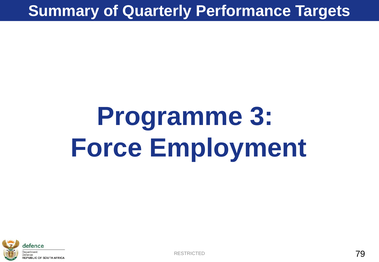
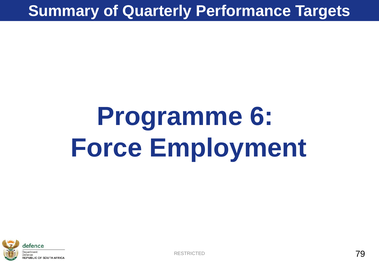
3: 3 -> 6
